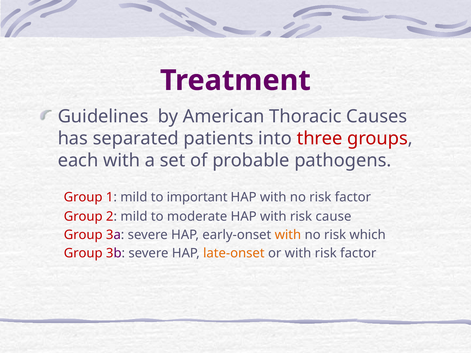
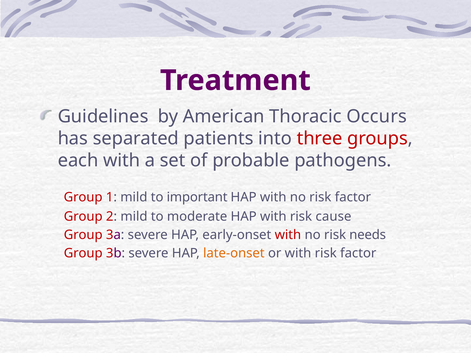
Causes: Causes -> Occurs
with at (288, 235) colour: orange -> red
which: which -> needs
